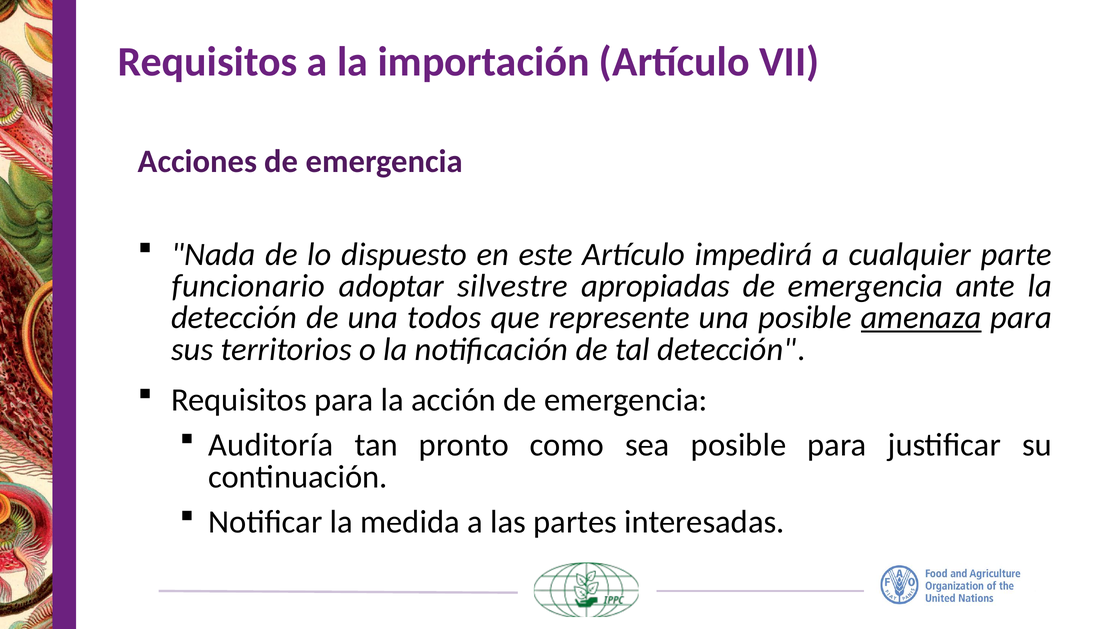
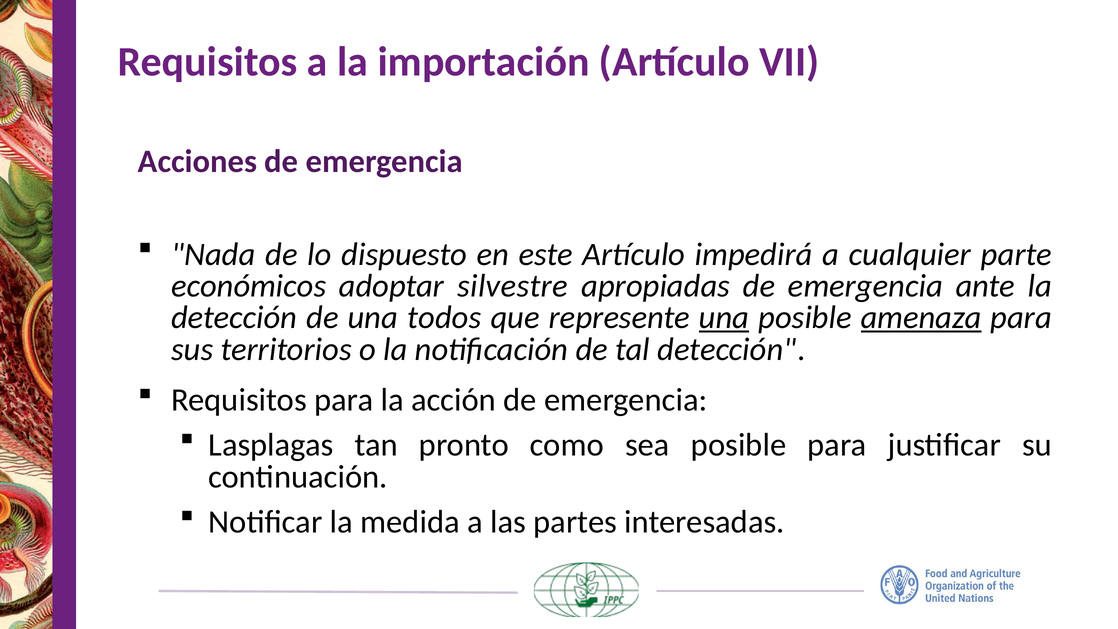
funcionario: funcionario -> económicos
una at (724, 318) underline: none -> present
Auditoría: Auditoría -> Lasplagas
